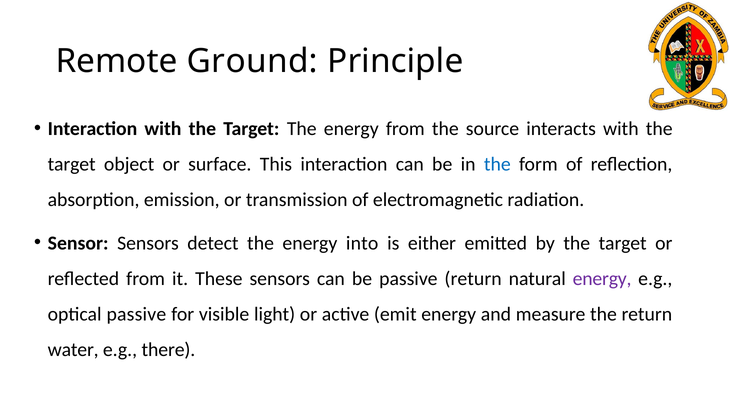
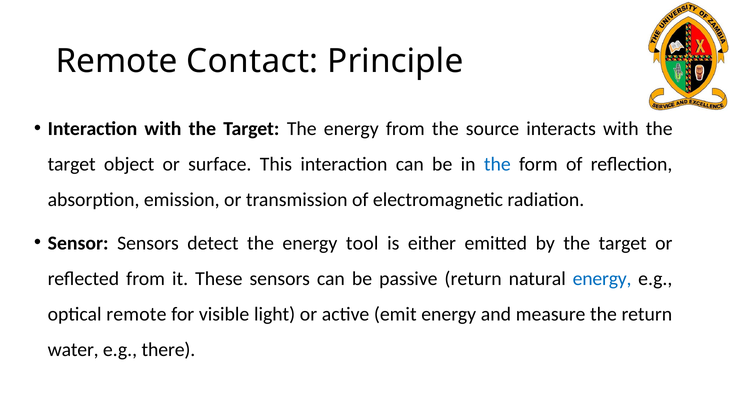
Ground: Ground -> Contact
into: into -> tool
energy at (602, 279) colour: purple -> blue
optical passive: passive -> remote
